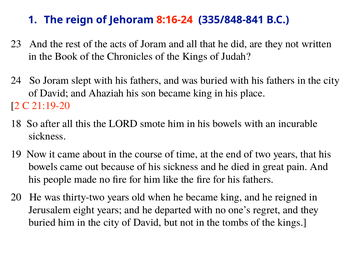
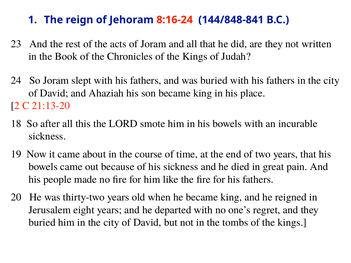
335/848-841: 335/848-841 -> 144/848-841
21:19-20: 21:19-20 -> 21:13-20
